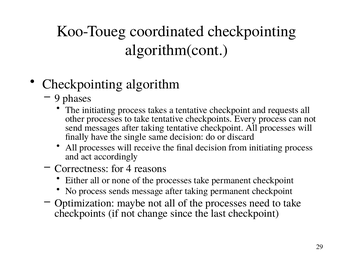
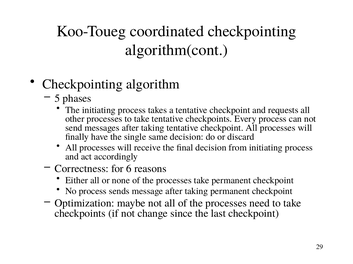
9: 9 -> 5
4: 4 -> 6
